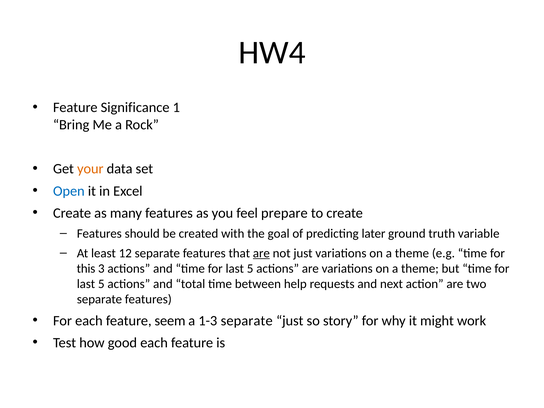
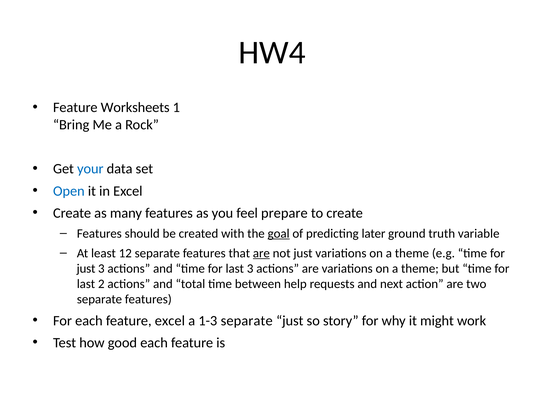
Significance: Significance -> Worksheets
your colour: orange -> blue
goal underline: none -> present
this at (86, 269): this -> just
5 at (250, 269): 5 -> 3
5 at (101, 284): 5 -> 2
feature seem: seem -> excel
